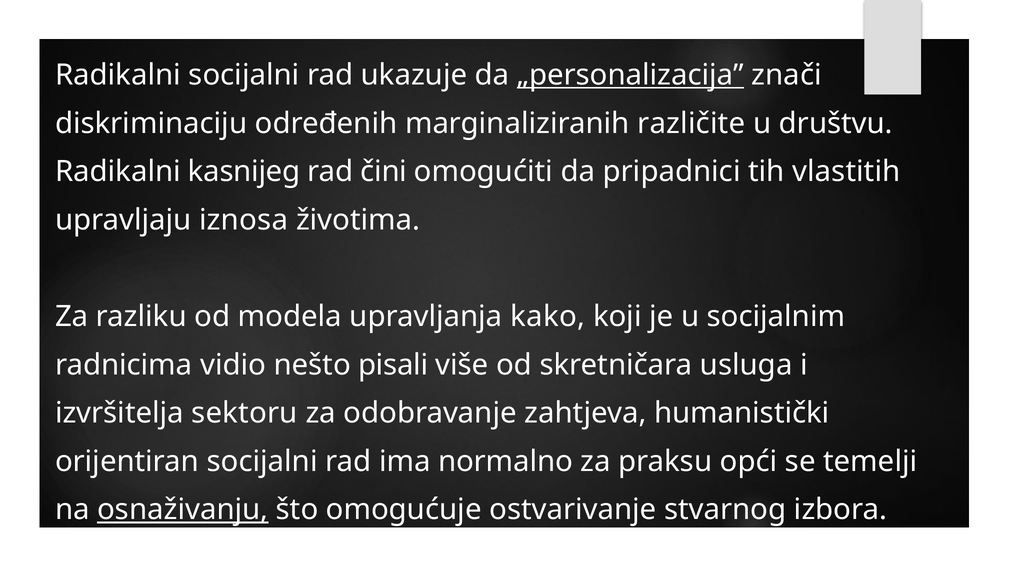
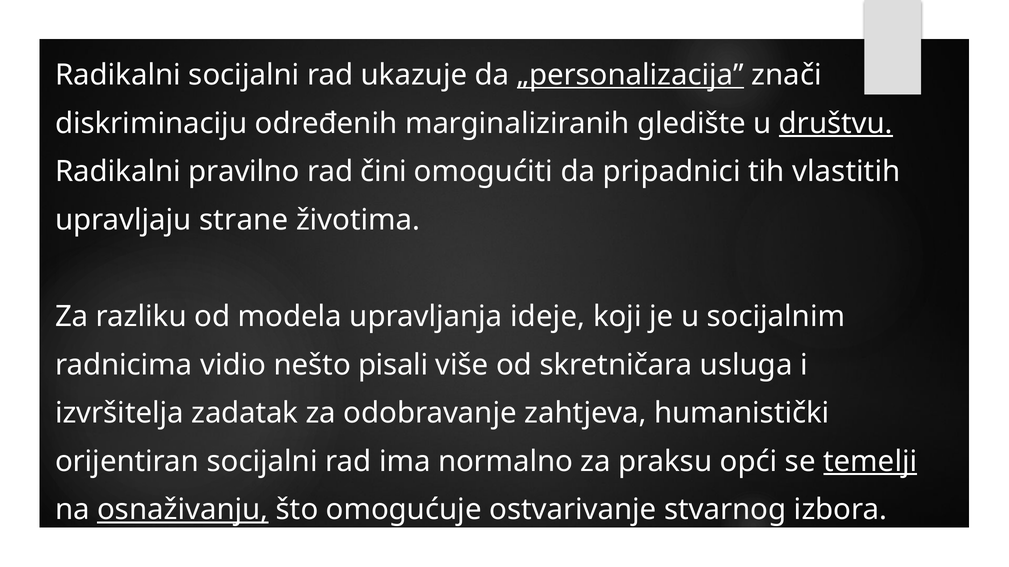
različite: različite -> gledište
društvu underline: none -> present
kasnijeg: kasnijeg -> pravilno
iznosa: iznosa -> strane
kako: kako -> ideje
sektoru: sektoru -> zadatak
temelji underline: none -> present
